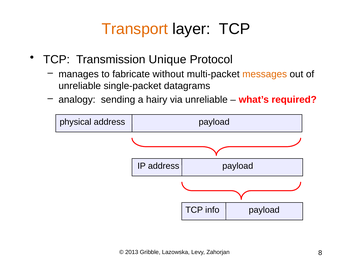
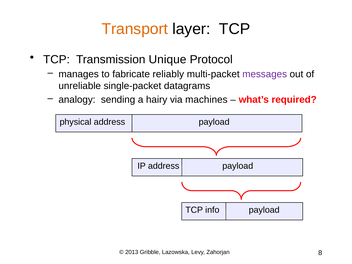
without: without -> reliably
messages colour: orange -> purple
via unreliable: unreliable -> machines
